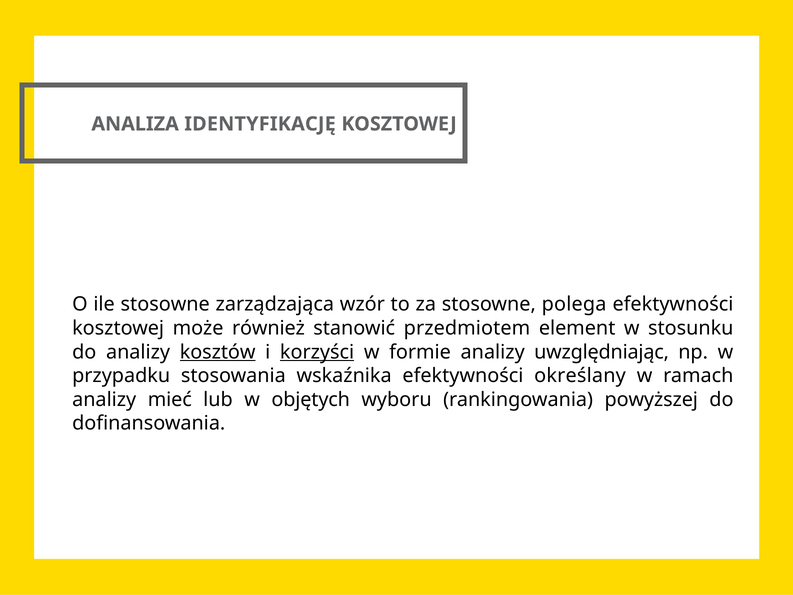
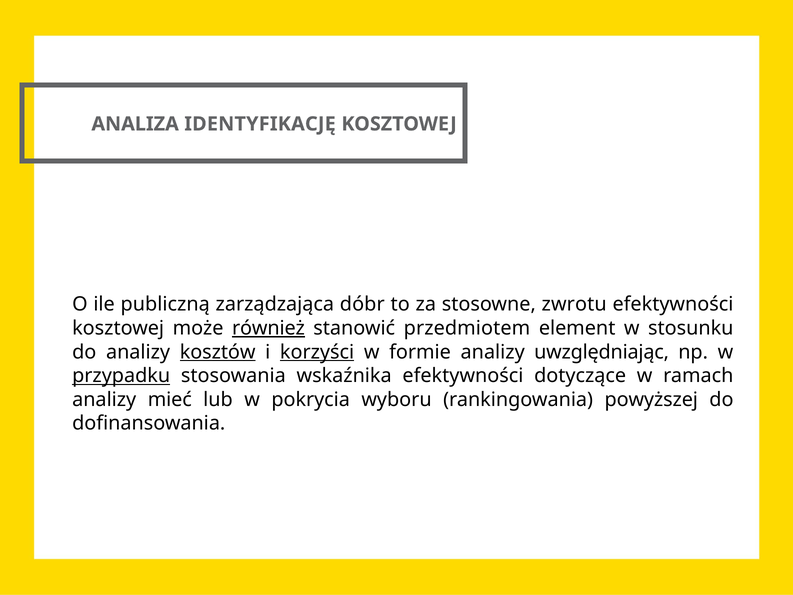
ile stosowne: stosowne -> publiczną
wzór: wzór -> dóbr
polega: polega -> zwrotu
również underline: none -> present
przypadku underline: none -> present
określany: określany -> dotyczące
objętych: objętych -> pokrycia
